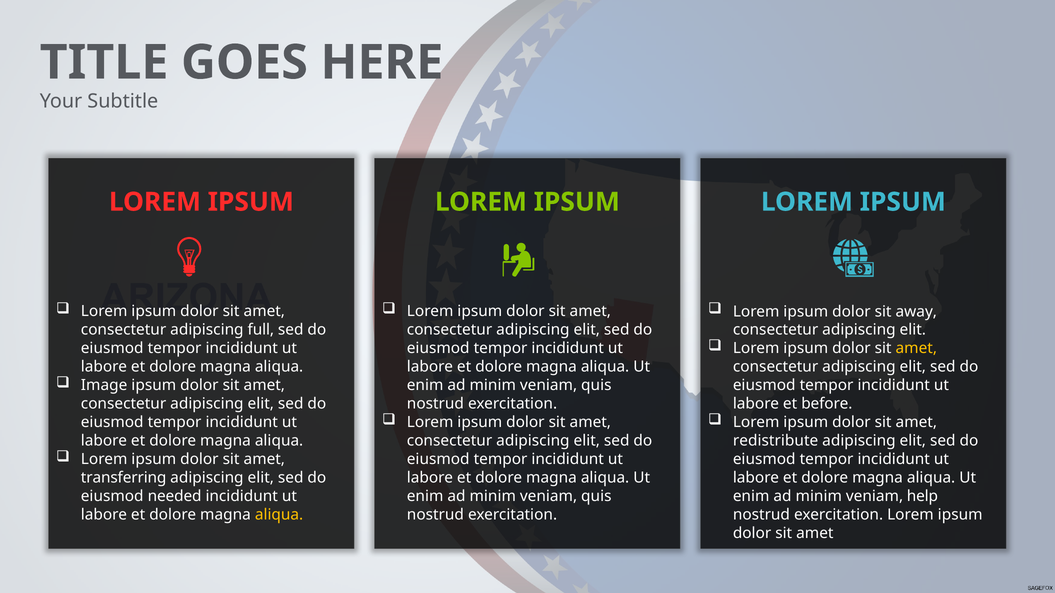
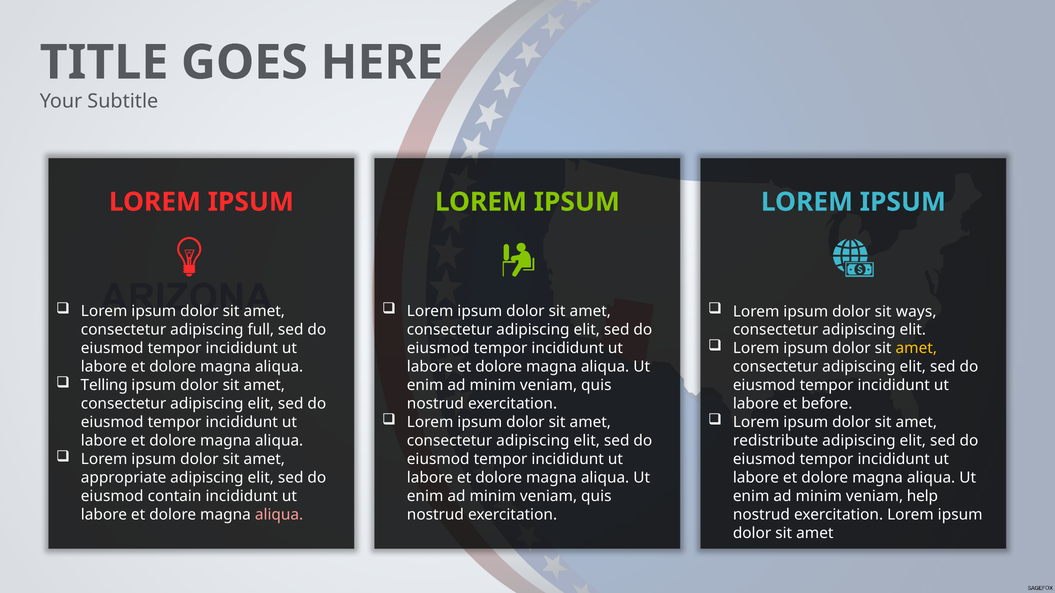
away: away -> ways
Image: Image -> Telling
transferring: transferring -> appropriate
needed: needed -> contain
aliqua at (279, 515) colour: yellow -> pink
